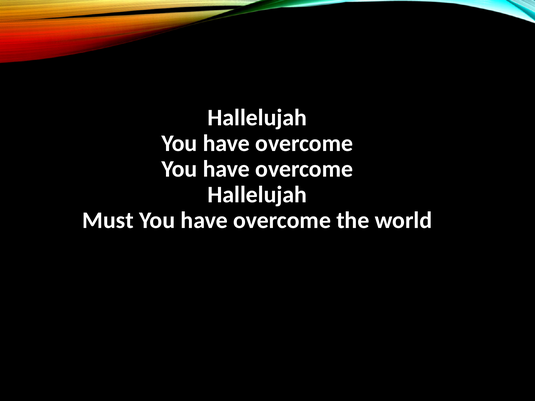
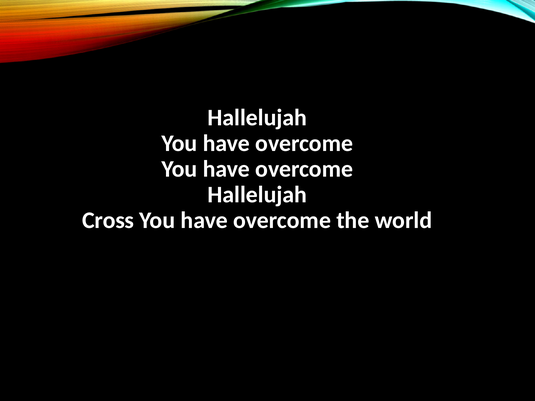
Must: Must -> Cross
